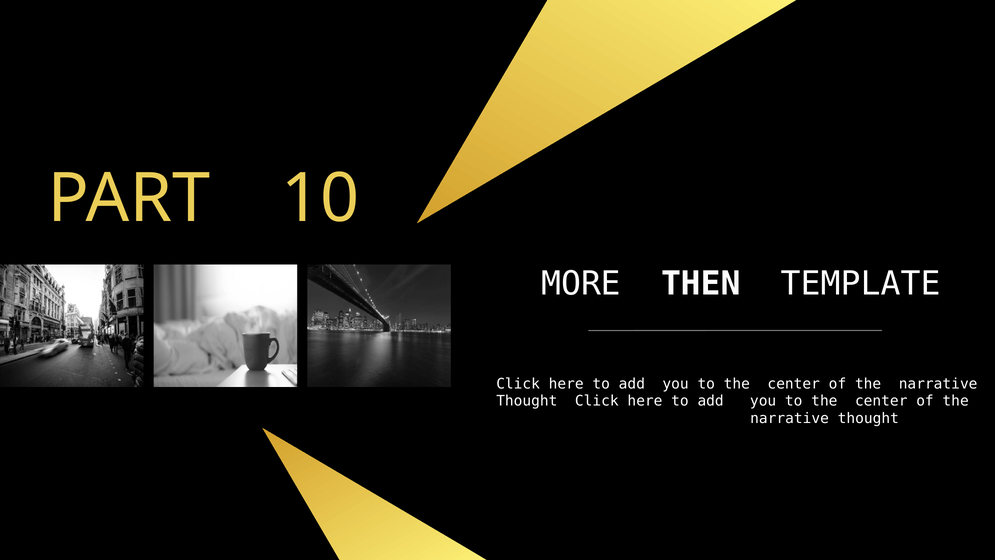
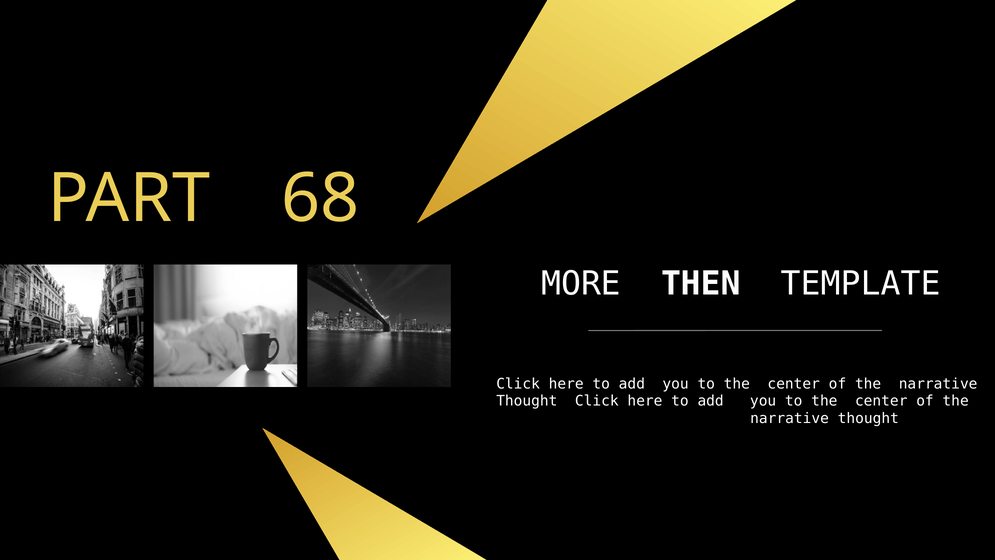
10: 10 -> 68
